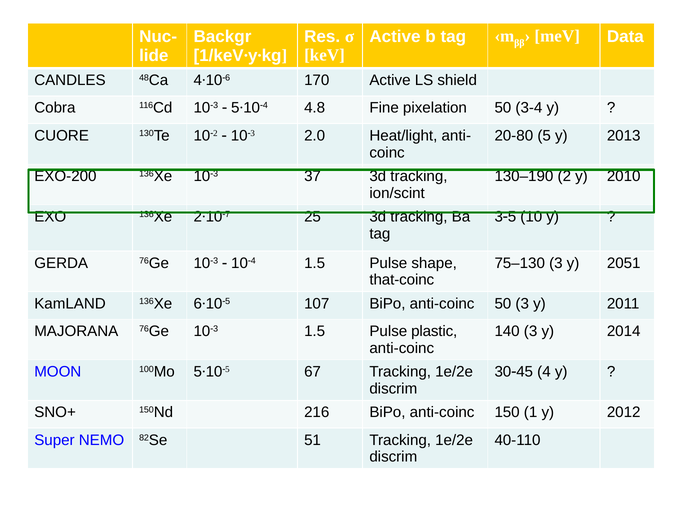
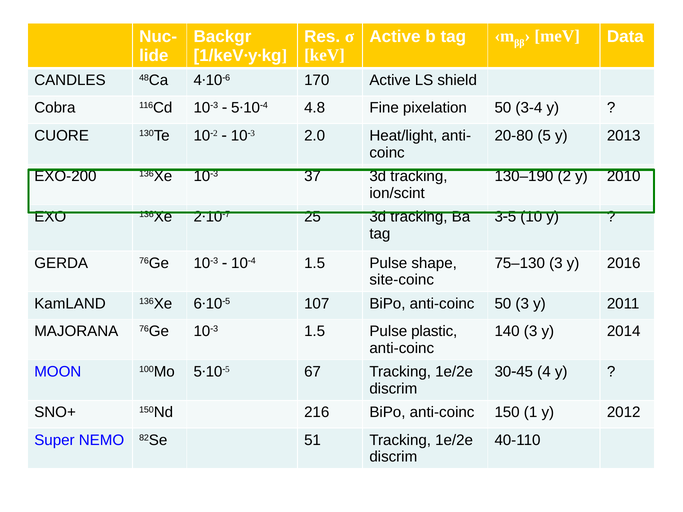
2051: 2051 -> 2016
that-coinc: that-coinc -> site-coinc
